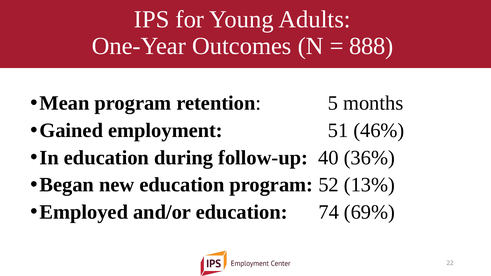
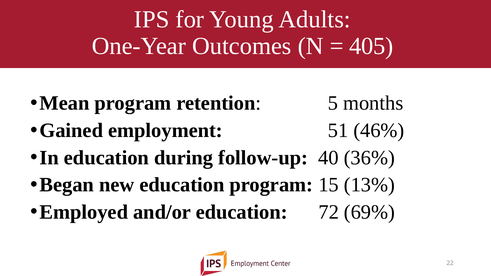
888: 888 -> 405
52: 52 -> 15
74: 74 -> 72
